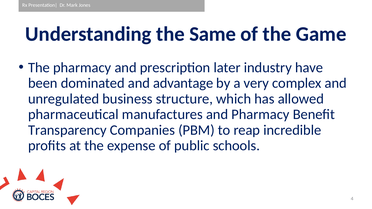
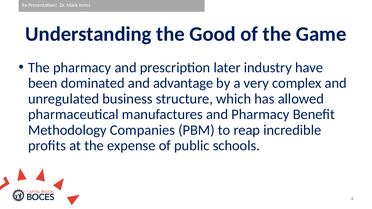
Same: Same -> Good
Transparency: Transparency -> Methodology
